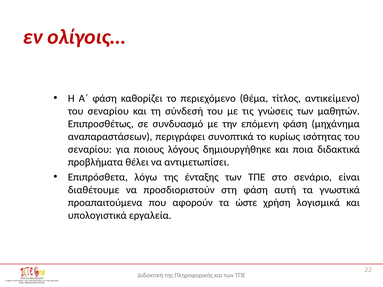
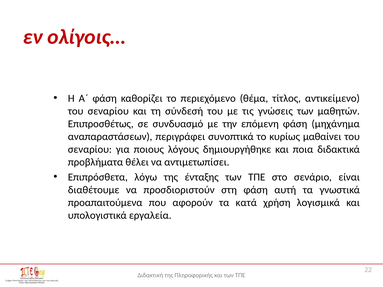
ισότητας: ισότητας -> μαθαίνει
ώστε: ώστε -> κατά
